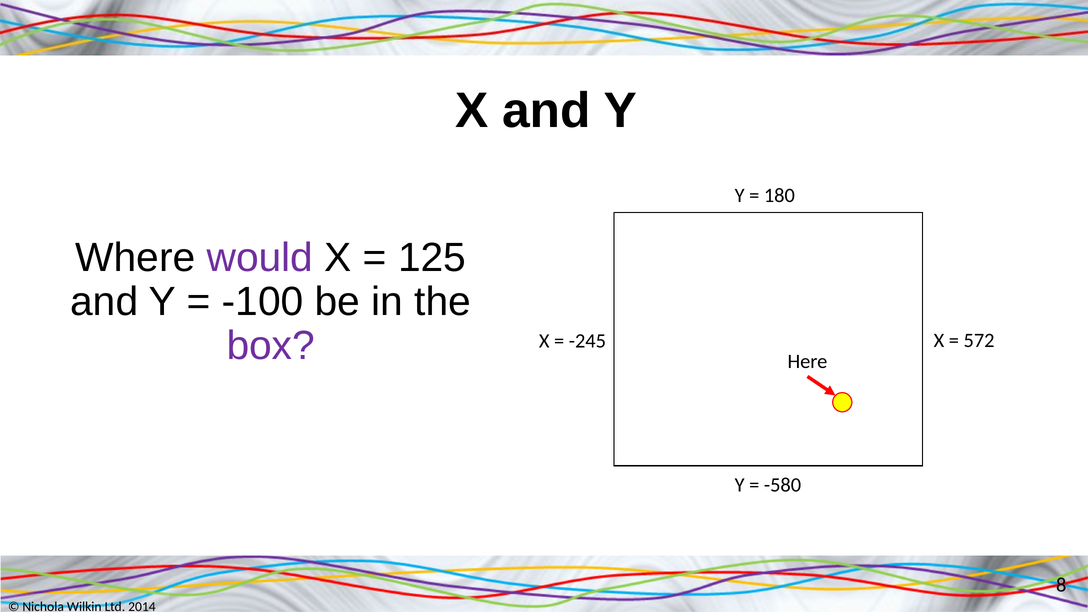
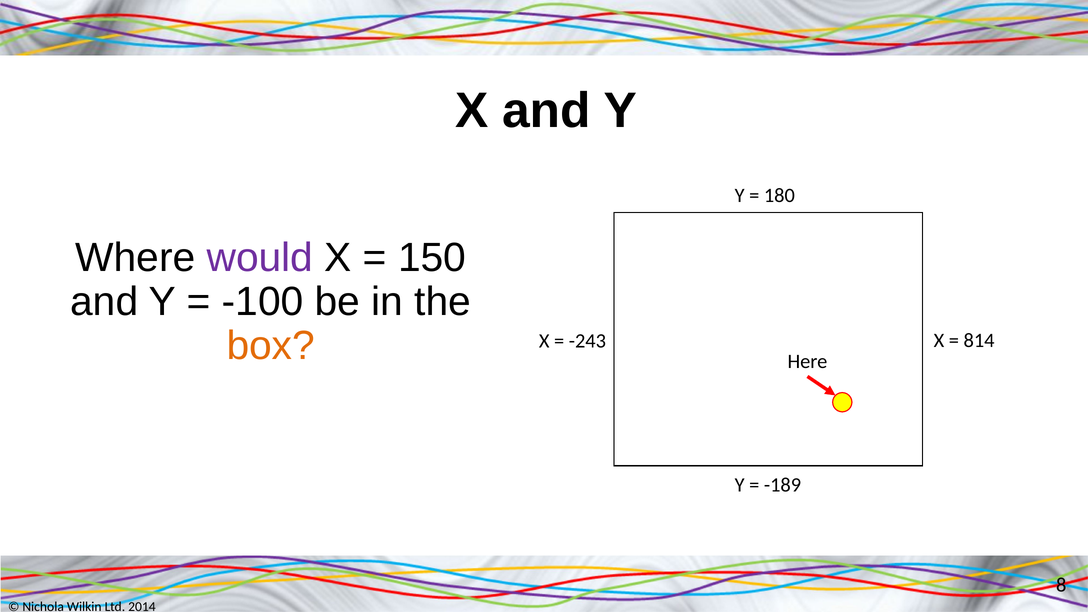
125: 125 -> 150
box colour: purple -> orange
-245: -245 -> -243
572: 572 -> 814
-580: -580 -> -189
